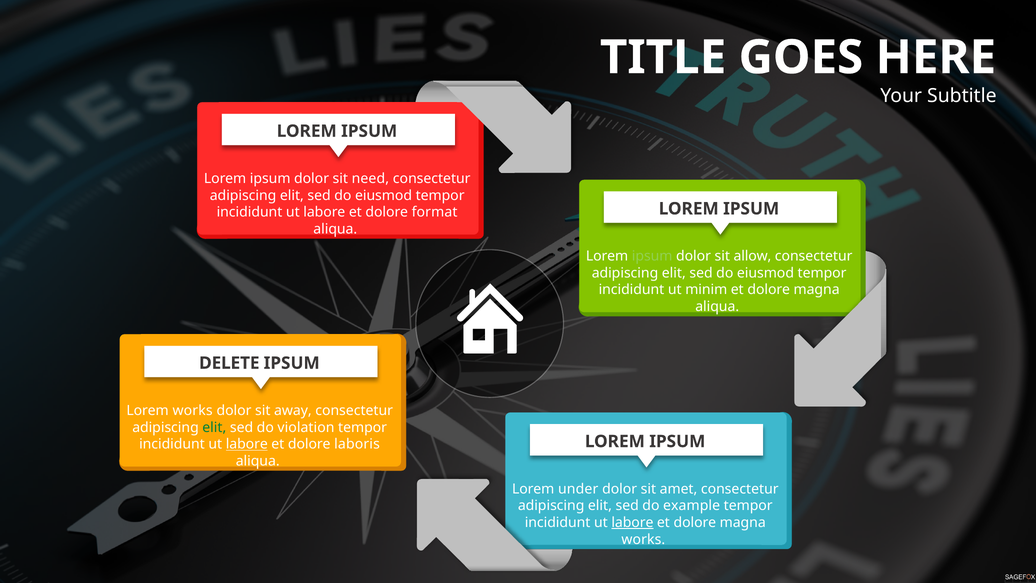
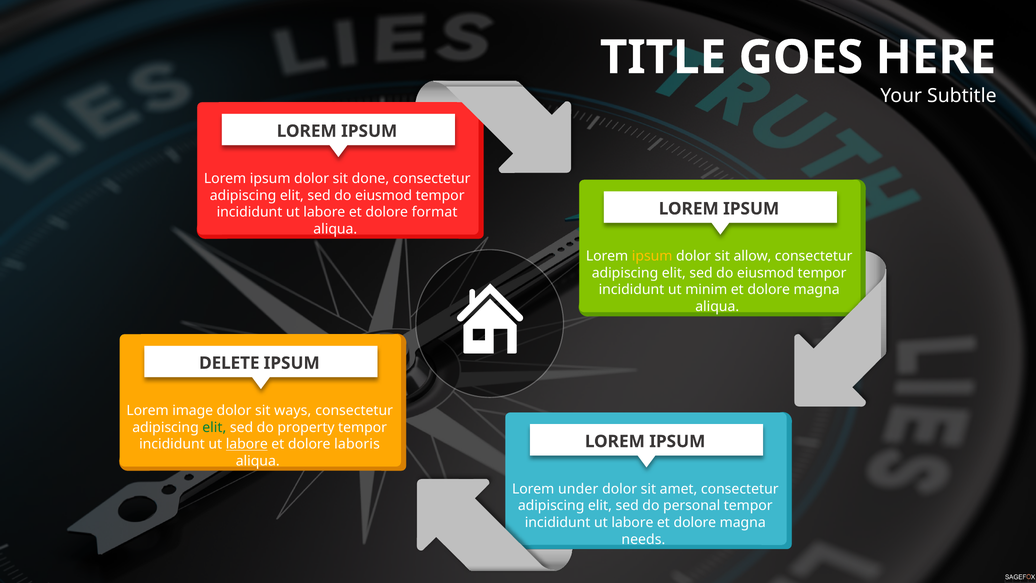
need: need -> done
ipsum at (652, 256) colour: light green -> yellow
Lorem works: works -> image
away: away -> ways
violation: violation -> property
example: example -> personal
labore at (632, 522) underline: present -> none
works at (643, 539): works -> needs
